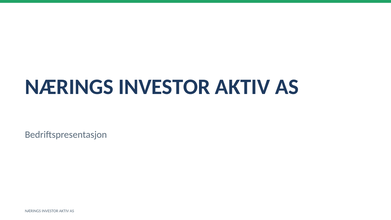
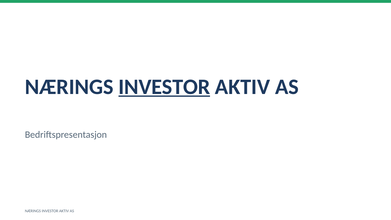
INVESTOR at (164, 87) underline: none -> present
